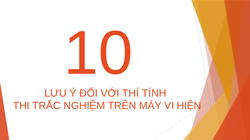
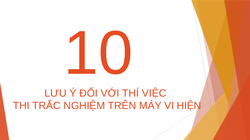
TÍNH: TÍNH -> VIỆC
